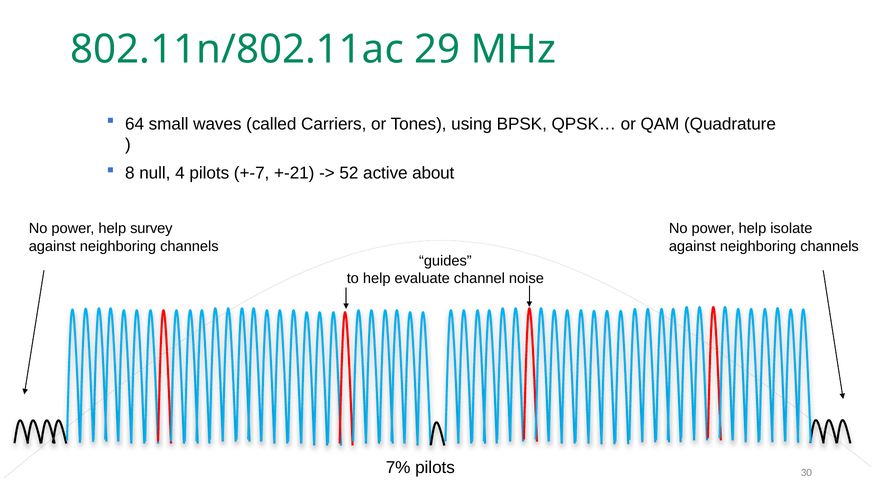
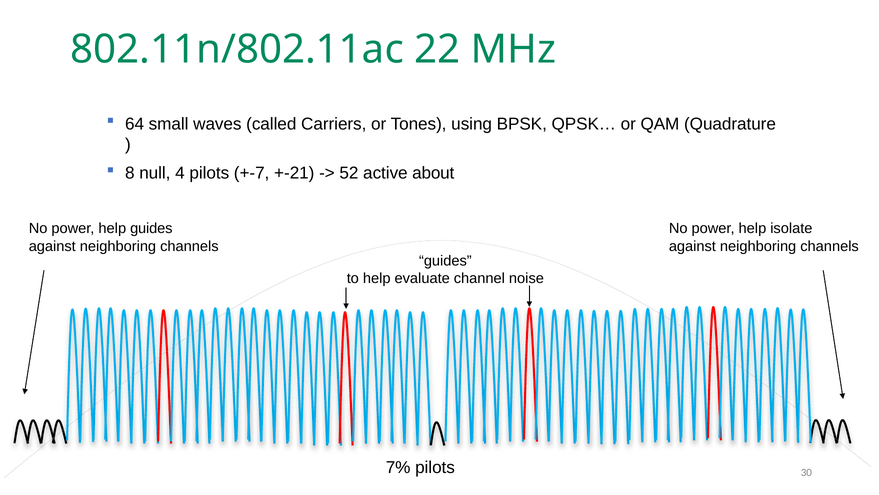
29: 29 -> 22
help survey: survey -> guides
